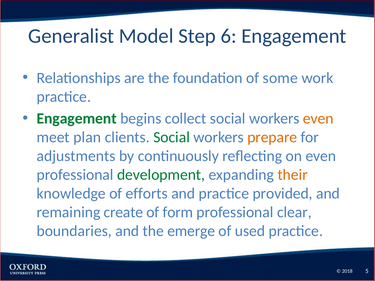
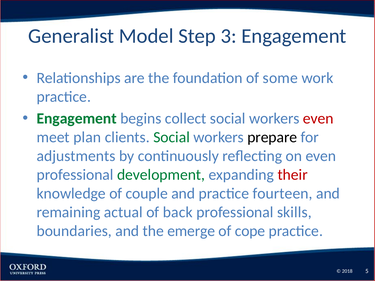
6: 6 -> 3
even at (318, 119) colour: orange -> red
prepare colour: orange -> black
their colour: orange -> red
efforts: efforts -> couple
provided: provided -> fourteen
create: create -> actual
form: form -> back
clear: clear -> skills
used: used -> cope
